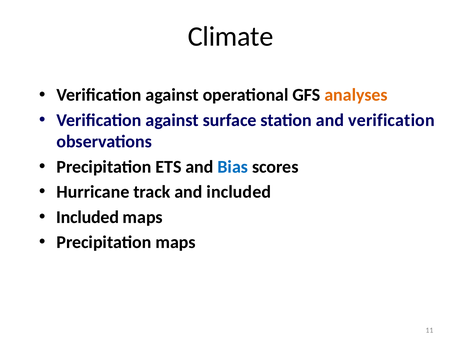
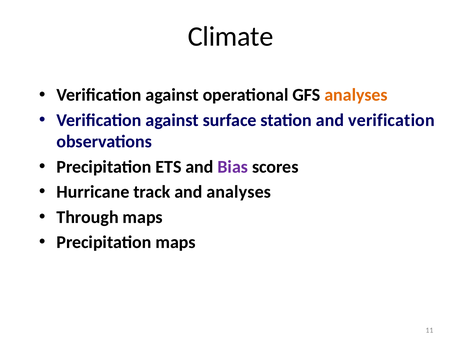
Bias colour: blue -> purple
and included: included -> analyses
Included at (88, 217): Included -> Through
